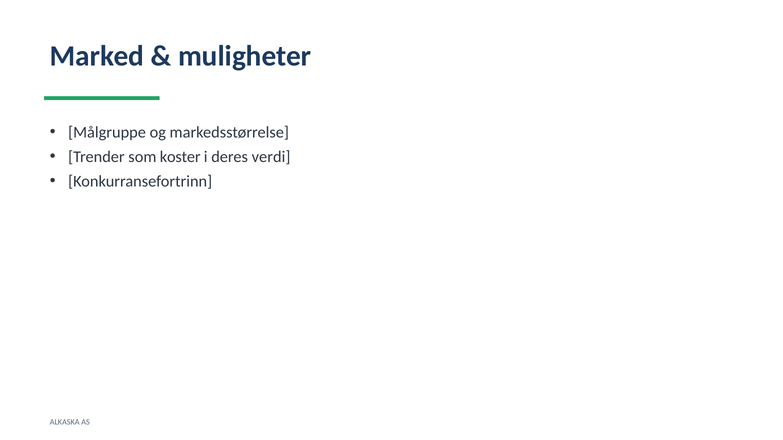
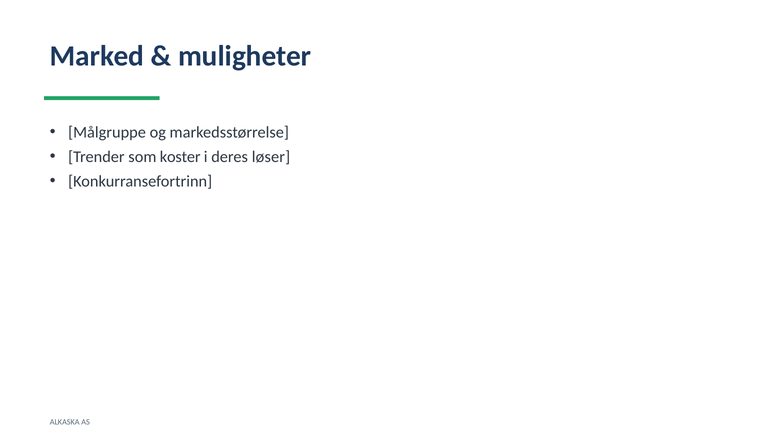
verdi: verdi -> løser
